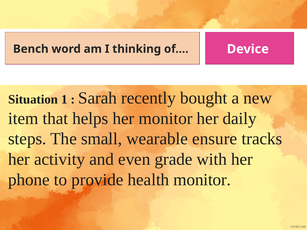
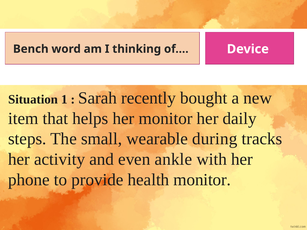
ensure: ensure -> during
grade: grade -> ankle
